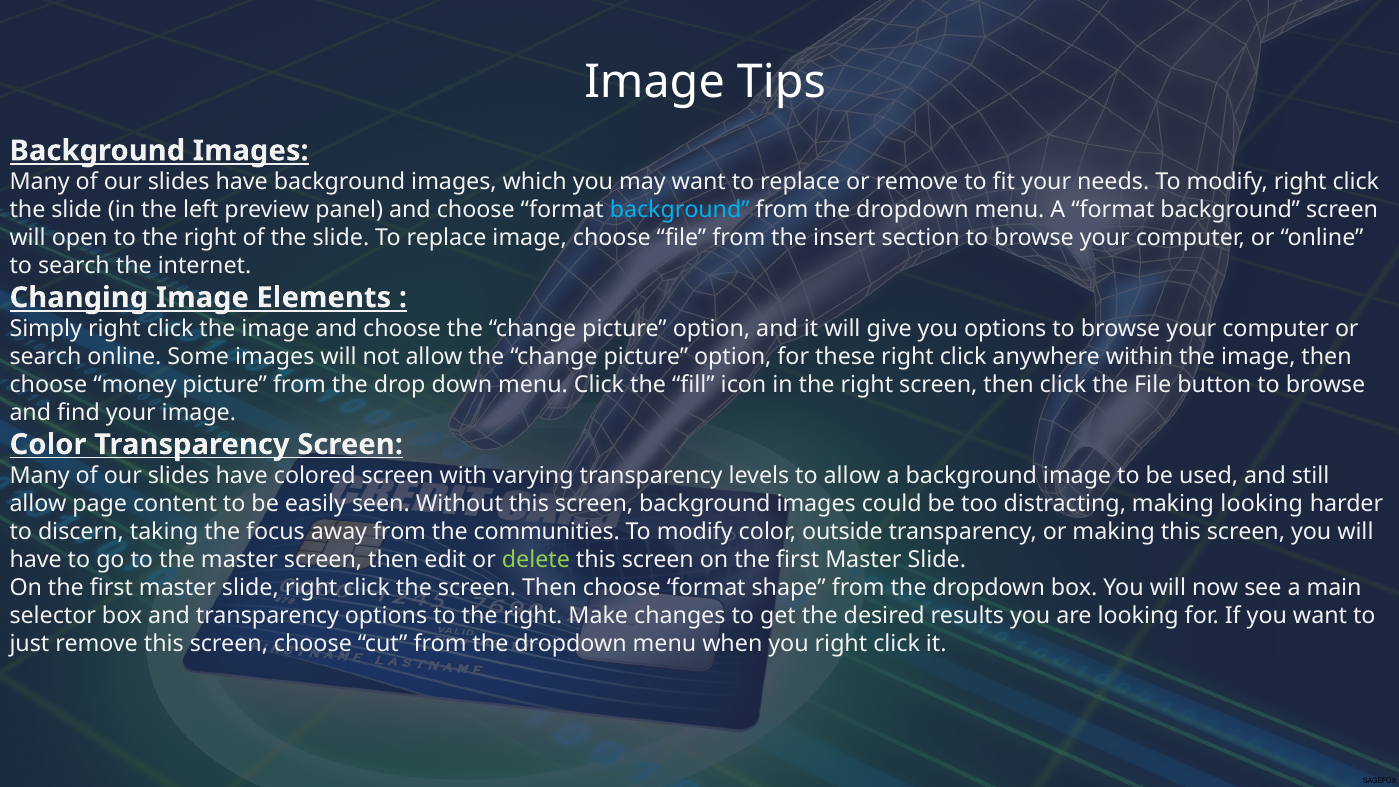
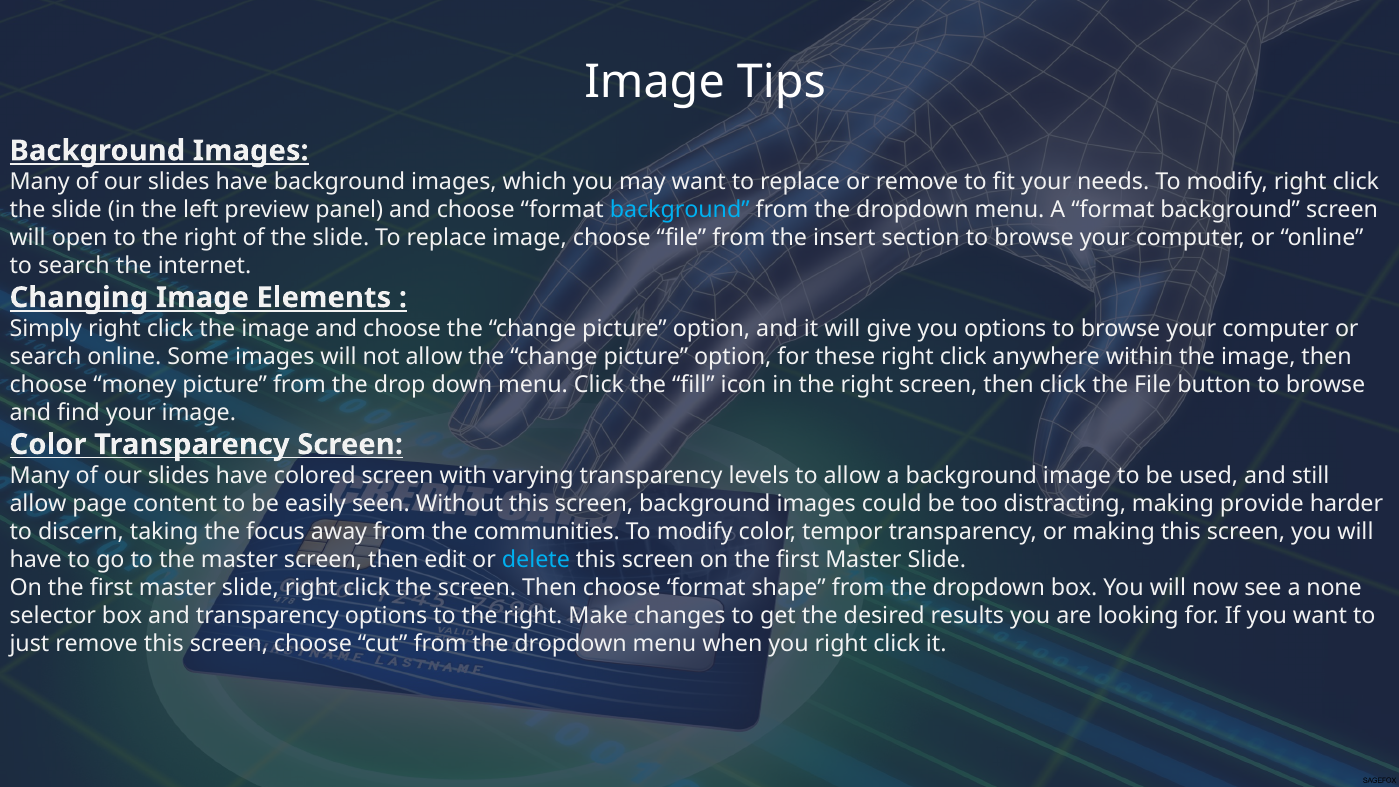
making looking: looking -> provide
outside: outside -> tempor
delete colour: light green -> light blue
main: main -> none
